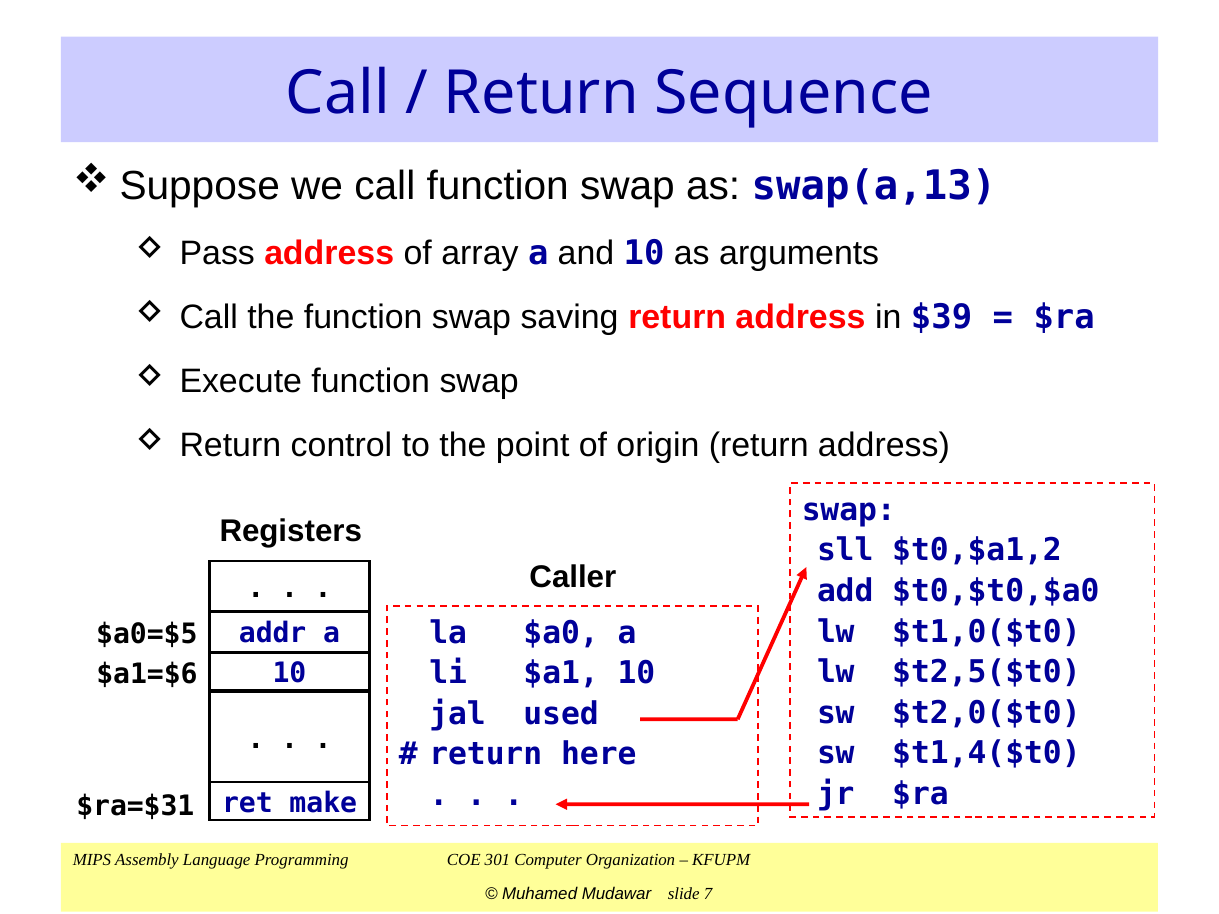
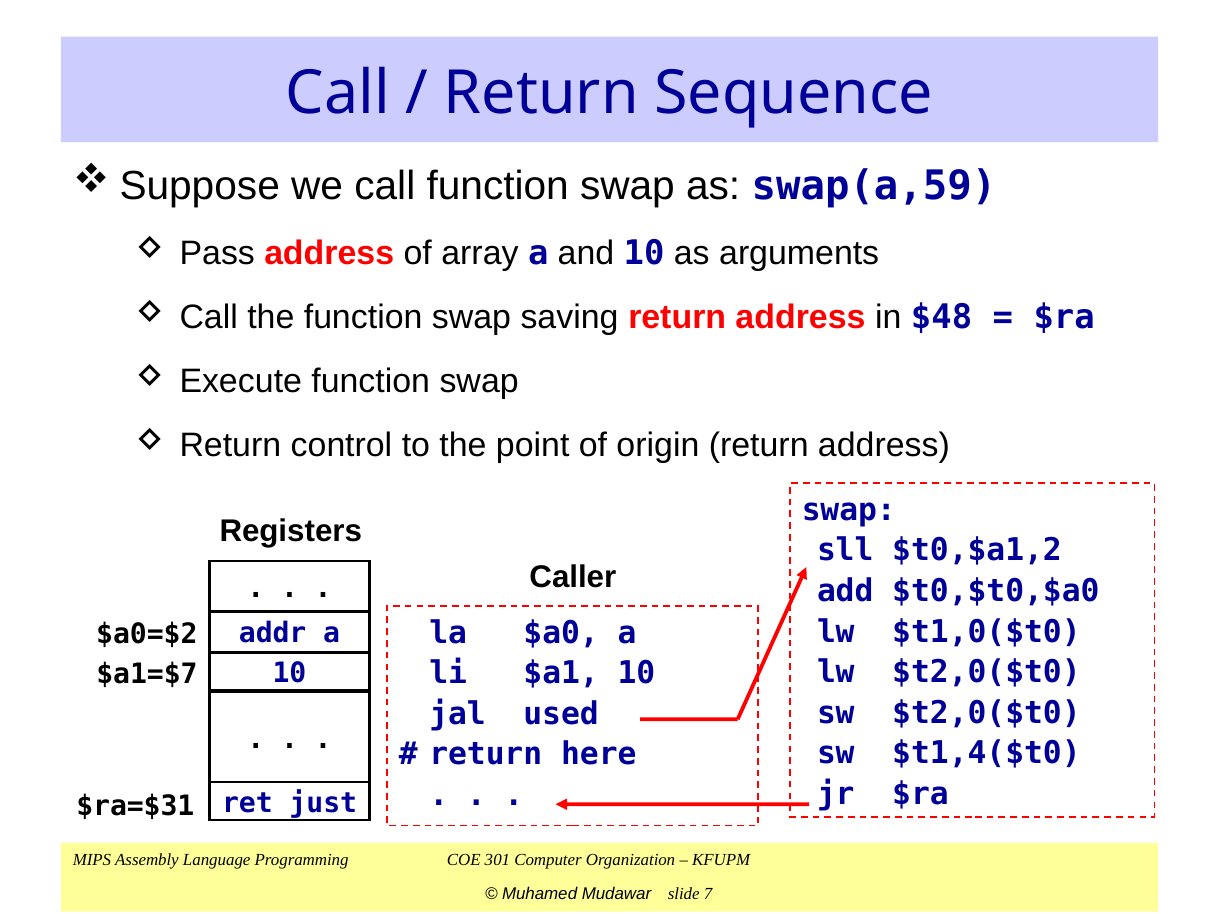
swap(a,13: swap(a,13 -> swap(a,59
$39: $39 -> $48
$a0=$5: $a0=$5 -> $a0=$2
lw $t2,5($t0: $t2,5($t0 -> $t2,0($t0
$a1=$6: $a1=$6 -> $a1=$7
make: make -> just
